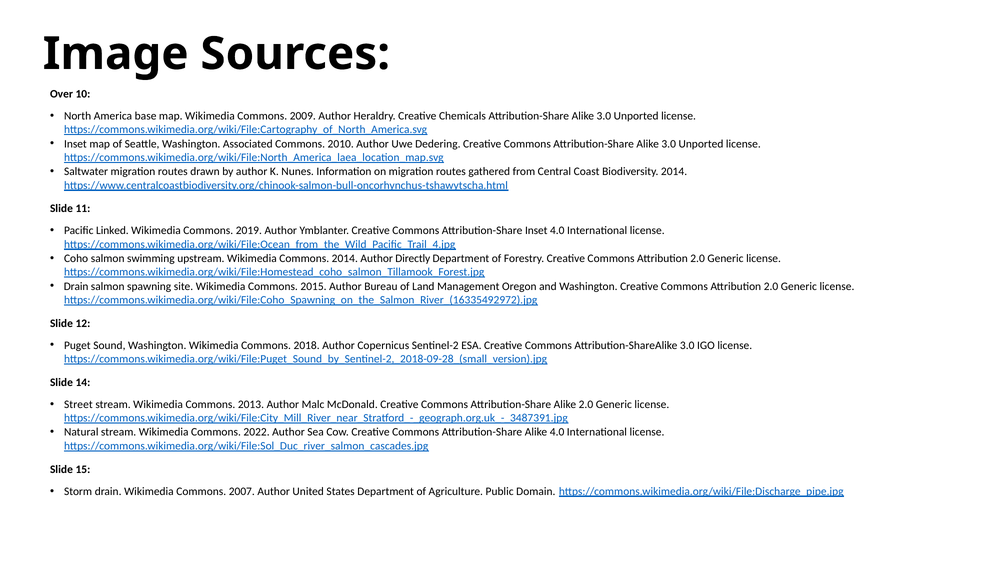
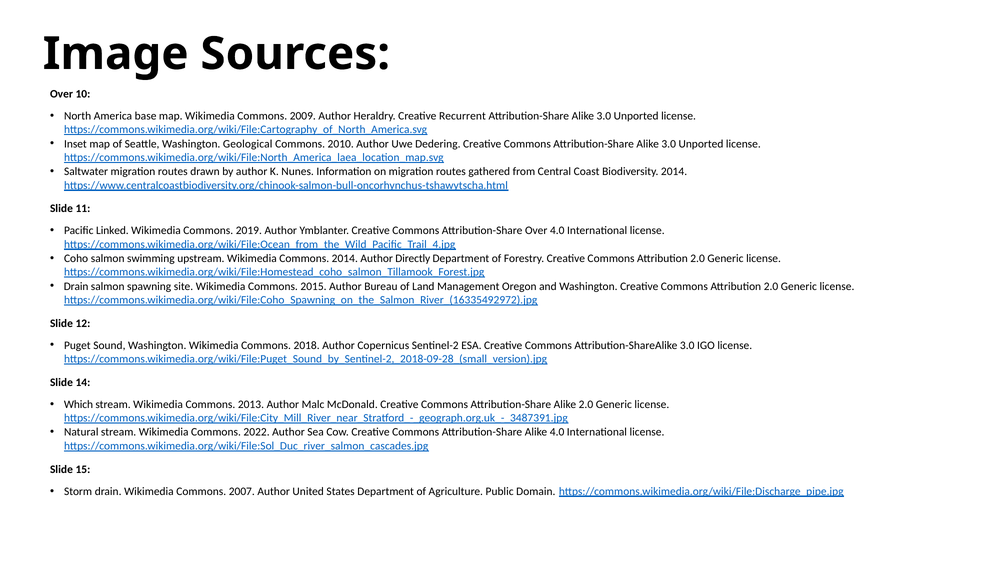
Chemicals: Chemicals -> Recurrent
Associated: Associated -> Geological
Attribution-Share Inset: Inset -> Over
Street: Street -> Which
